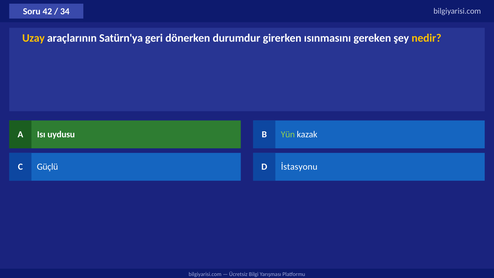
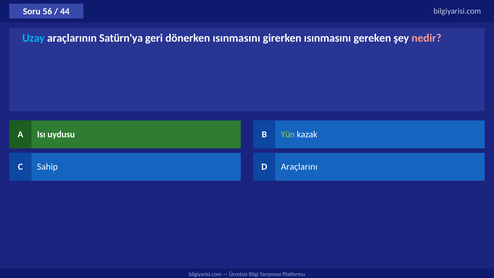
42: 42 -> 56
34: 34 -> 44
Uzay colour: yellow -> light blue
dönerken durumdur: durumdur -> ısınmasını
nedir colour: yellow -> pink
Güçlü: Güçlü -> Sahip
İstasyonu: İstasyonu -> Araçlarını
